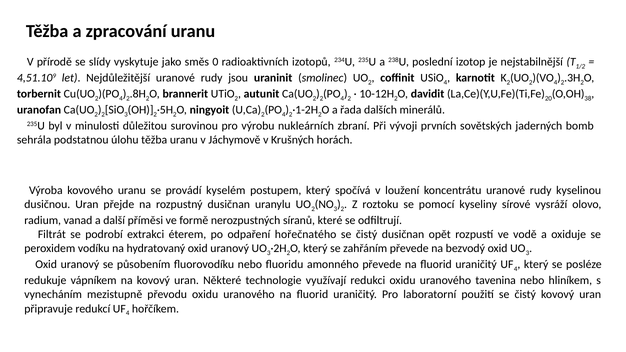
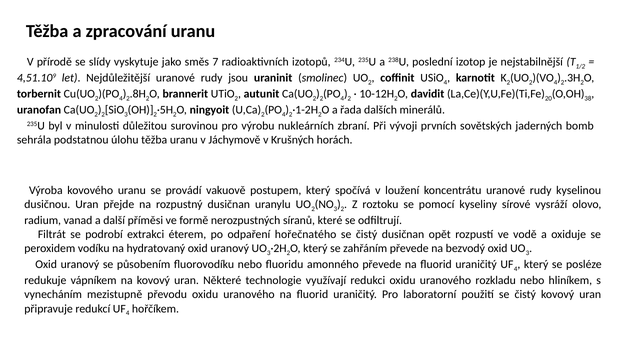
0: 0 -> 7
kyselém: kyselém -> vakuově
tavenina: tavenina -> rozkladu
